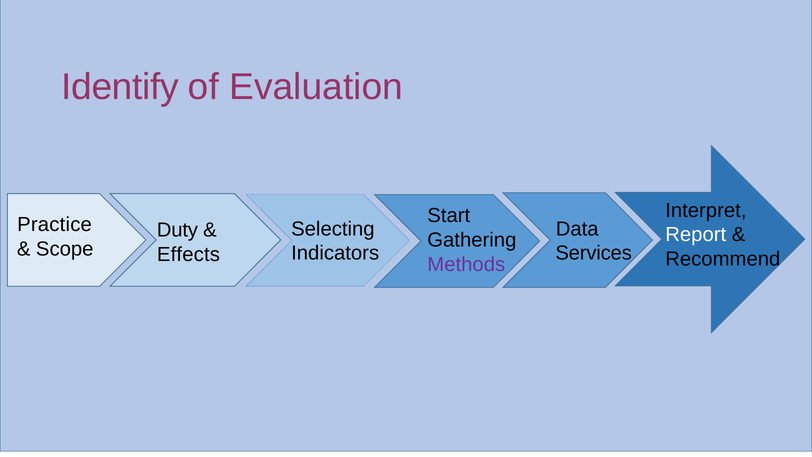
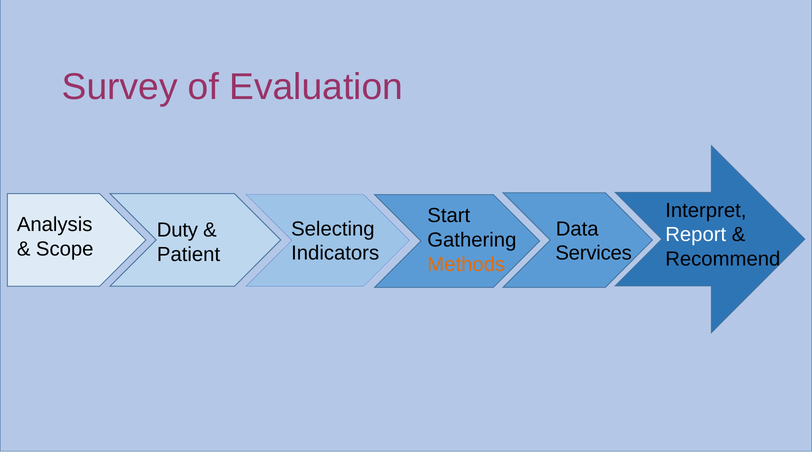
Identify: Identify -> Survey
Practice: Practice -> Analysis
Effects: Effects -> Patient
Methods colour: purple -> orange
